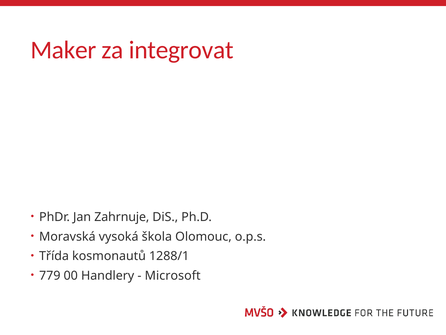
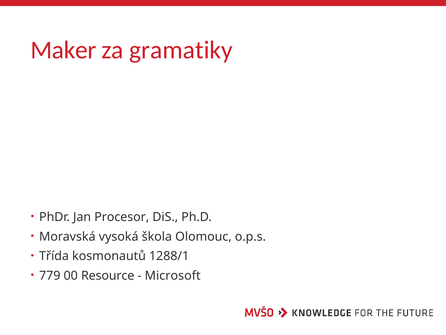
integrovat: integrovat -> gramatiky
Zahrnuje: Zahrnuje -> Procesor
Handlery: Handlery -> Resource
